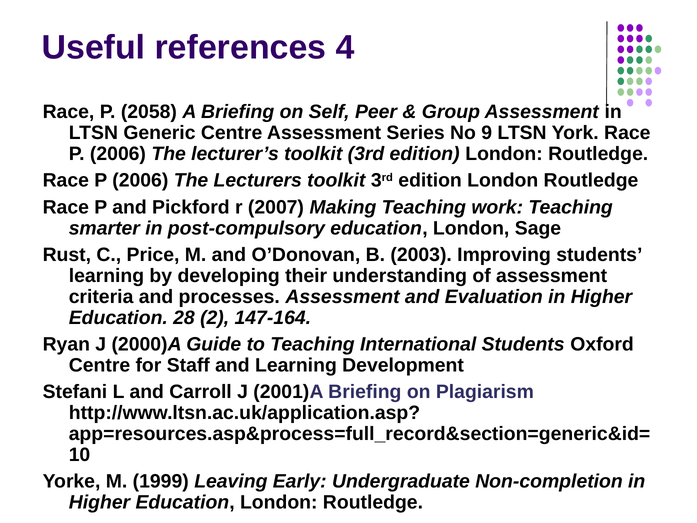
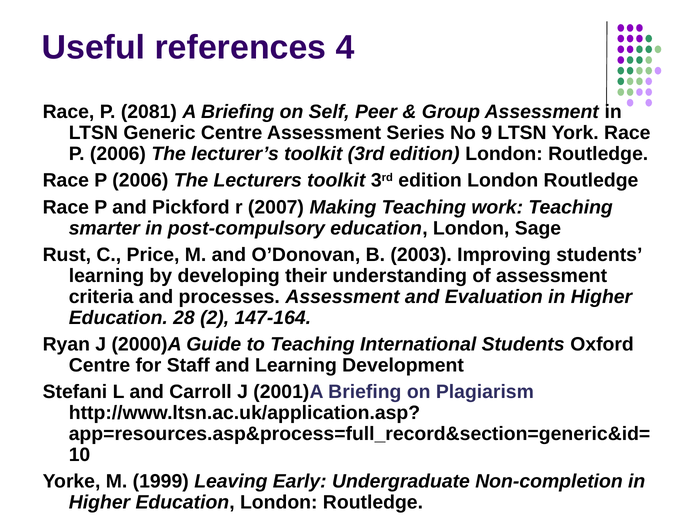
2058: 2058 -> 2081
